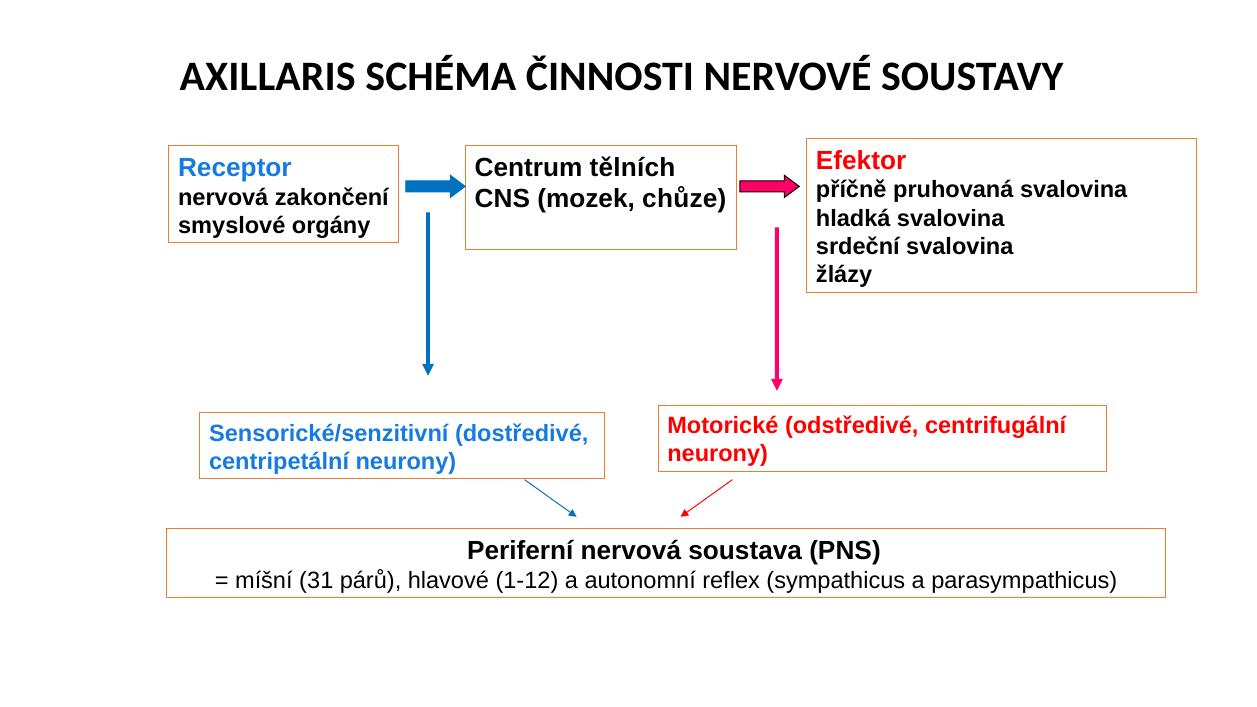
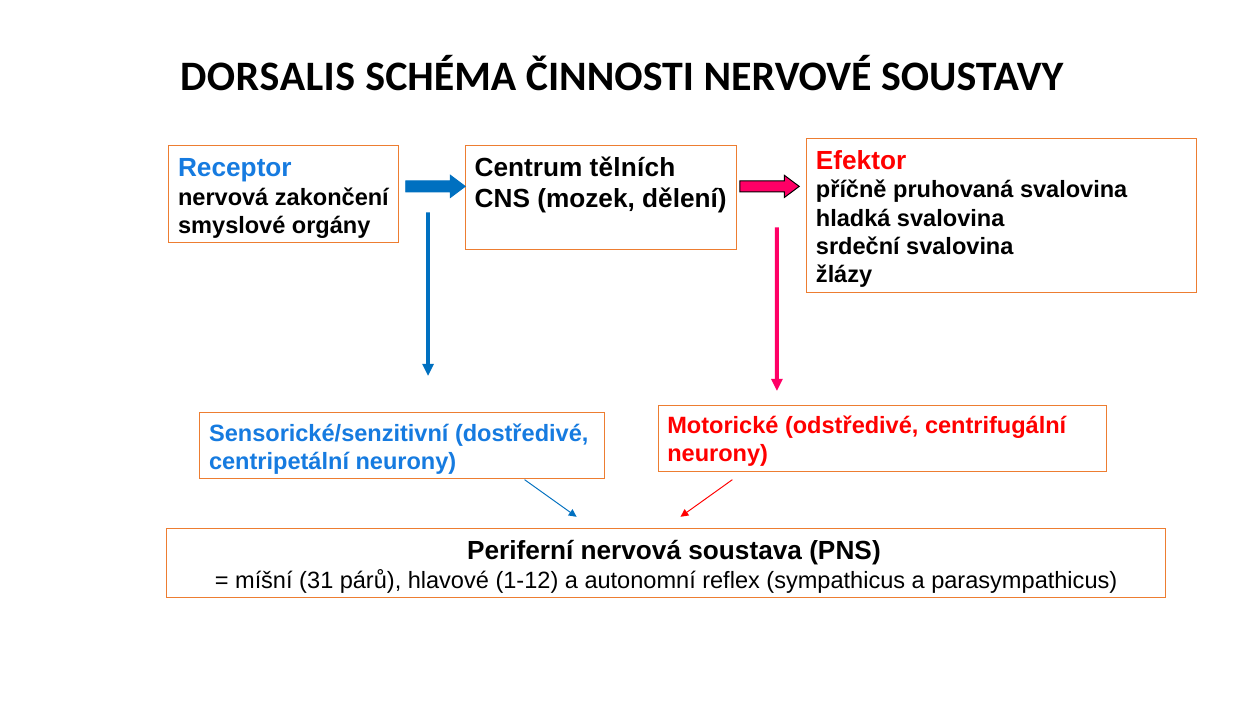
AXILLARIS: AXILLARIS -> DORSALIS
chůze: chůze -> dělení
